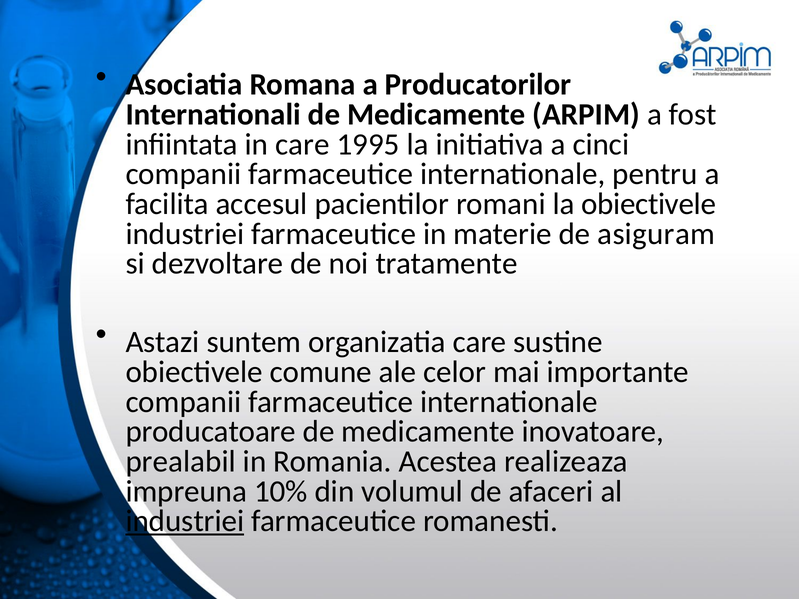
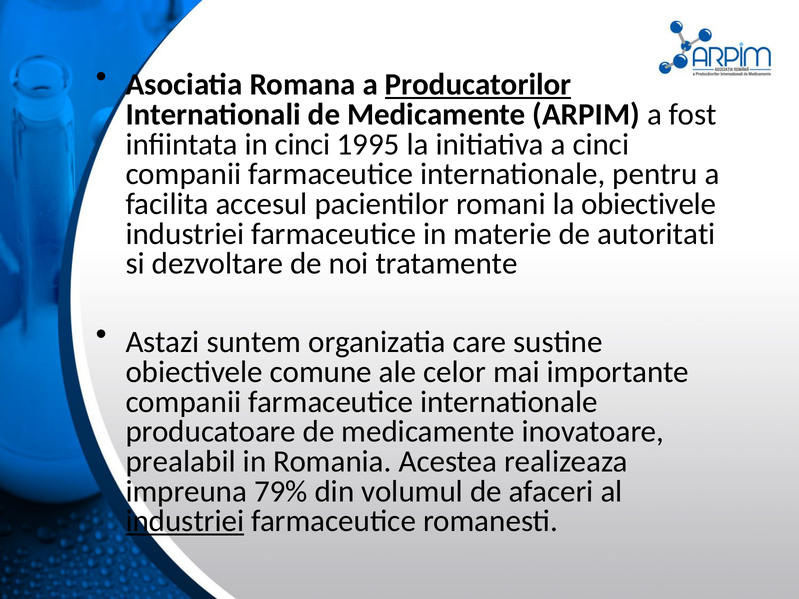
Producatorilor underline: none -> present
in care: care -> cinci
asiguram: asiguram -> autoritati
10%: 10% -> 79%
